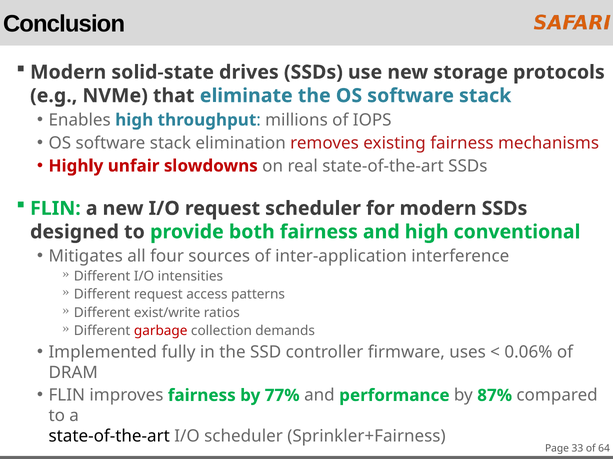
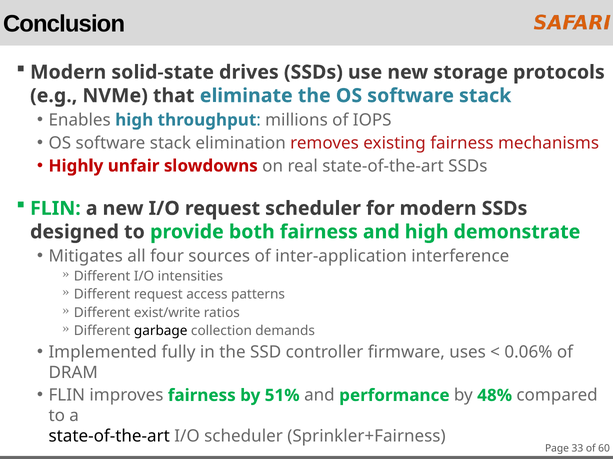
conventional: conventional -> demonstrate
garbage colour: red -> black
77%: 77% -> 51%
87%: 87% -> 48%
64: 64 -> 60
